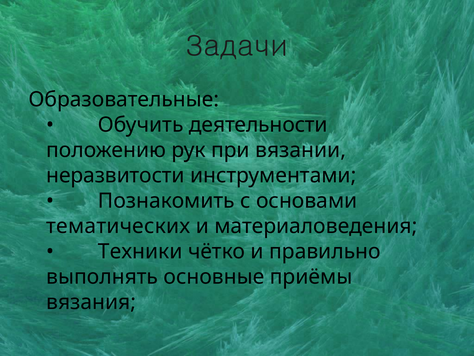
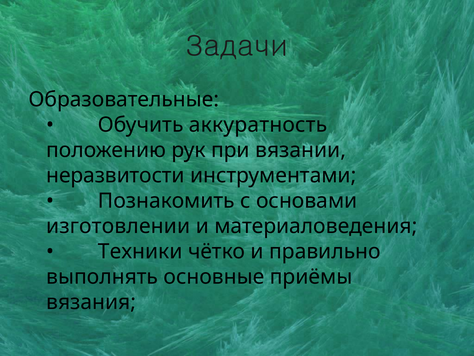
деятельности: деятельности -> аккуратность
тематических: тематических -> изготовлении
